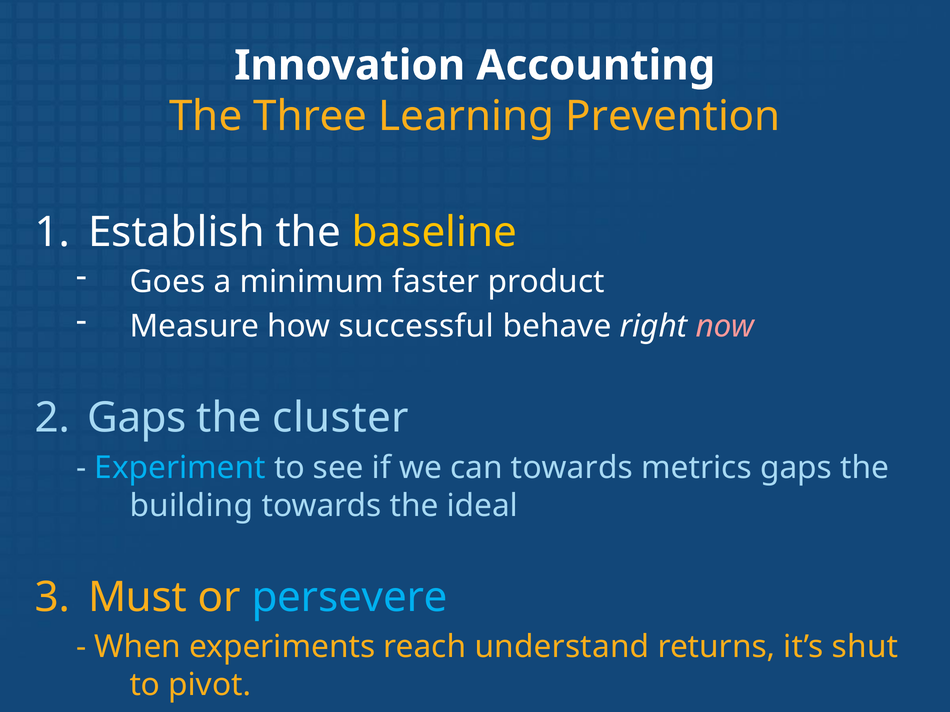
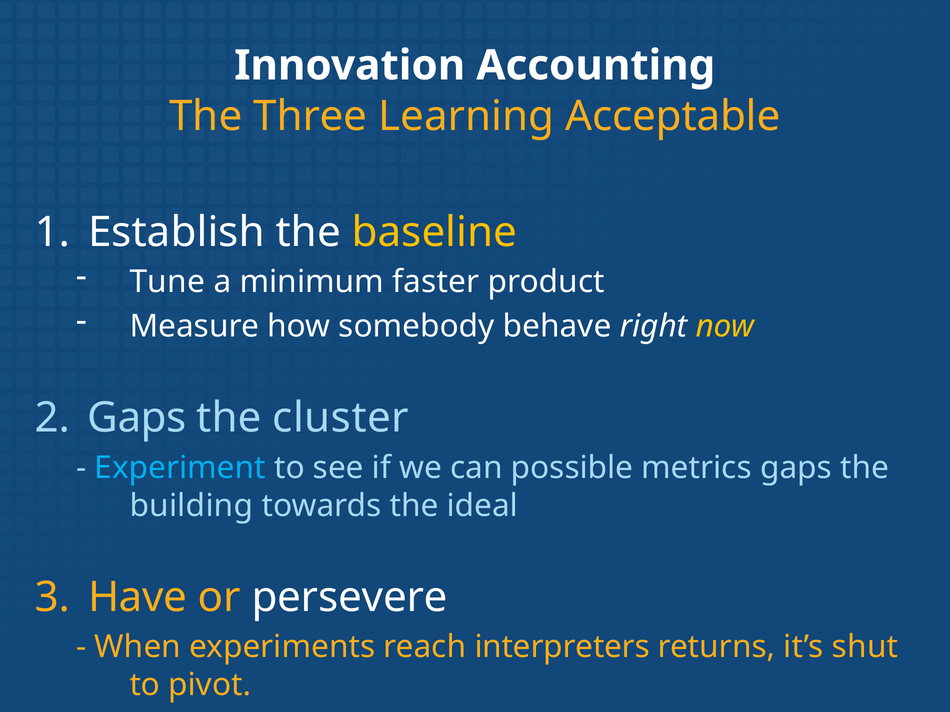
Prevention: Prevention -> Acceptable
Goes: Goes -> Tune
successful: successful -> somebody
now colour: pink -> yellow
can towards: towards -> possible
Must: Must -> Have
persevere colour: light blue -> white
understand: understand -> interpreters
